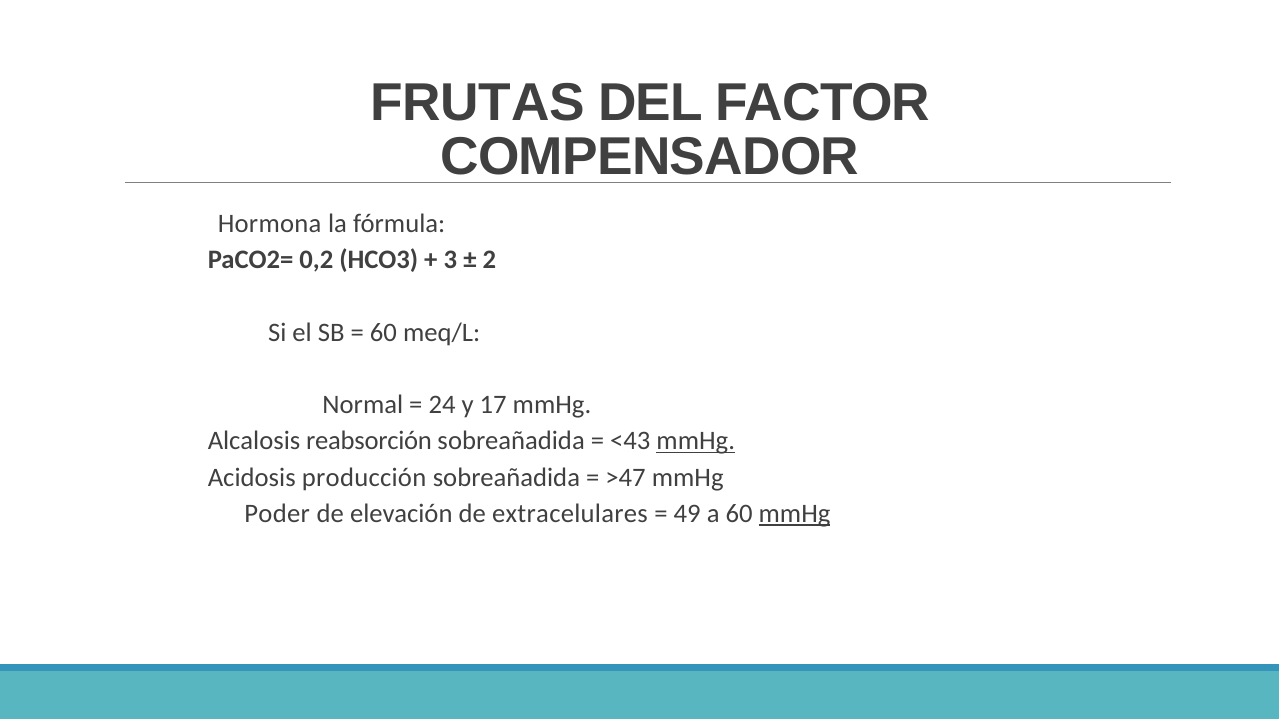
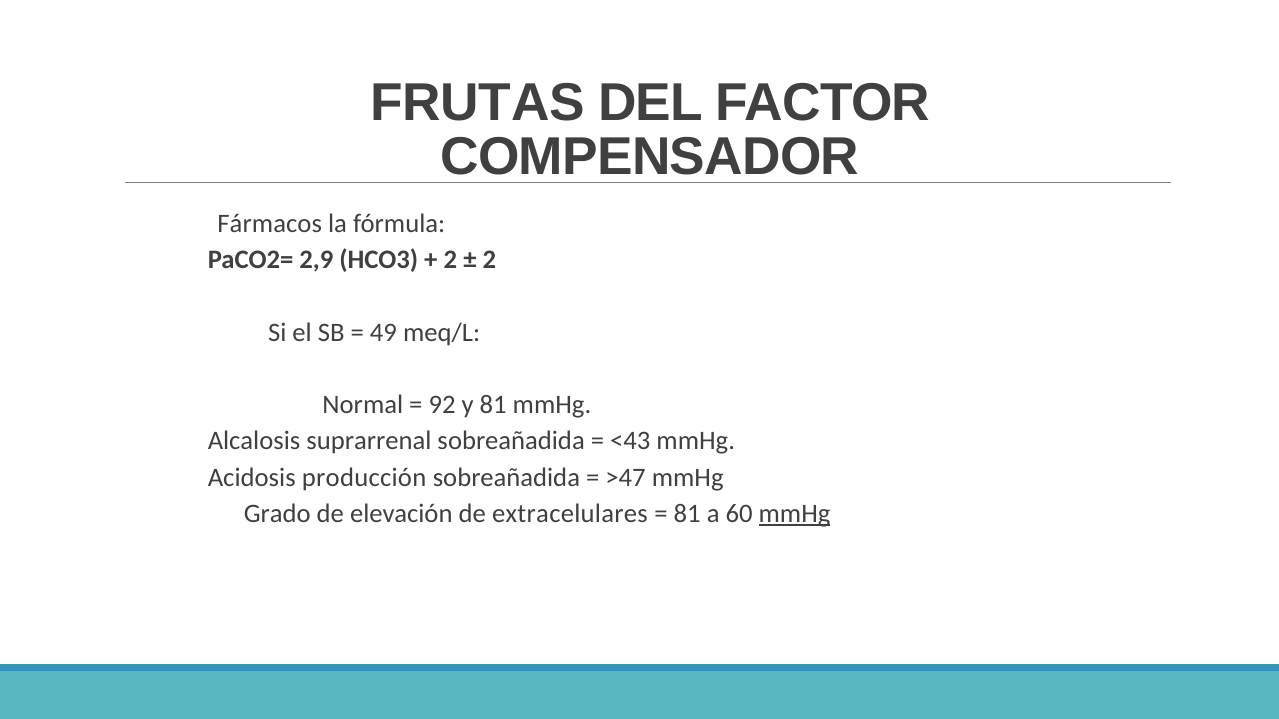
Hormona: Hormona -> Fármacos
0,2: 0,2 -> 2,9
3 at (450, 260): 3 -> 2
60 at (383, 332): 60 -> 49
24: 24 -> 92
y 17: 17 -> 81
reabsorción: reabsorción -> suprarrenal
mmHg at (696, 441) underline: present -> none
Poder: Poder -> Grado
49 at (687, 514): 49 -> 81
